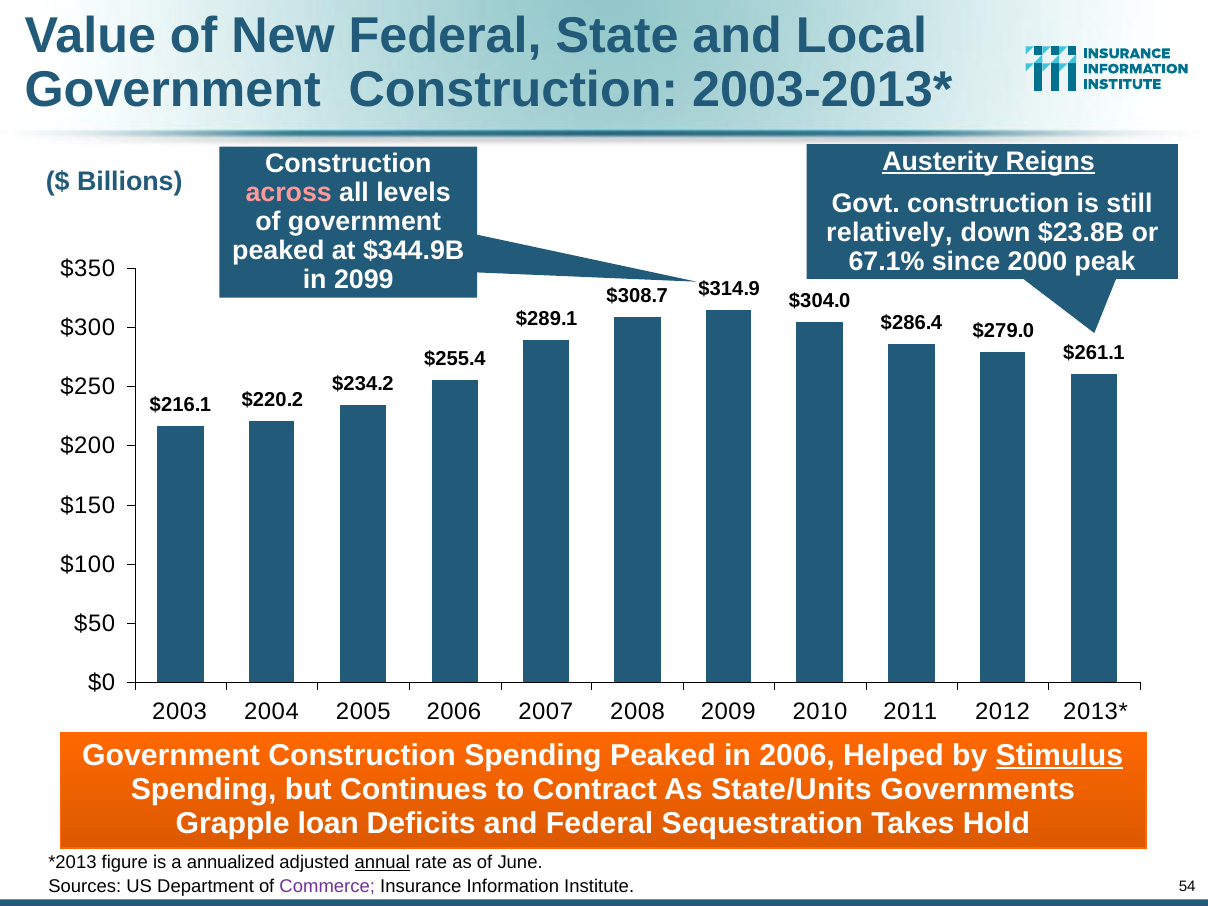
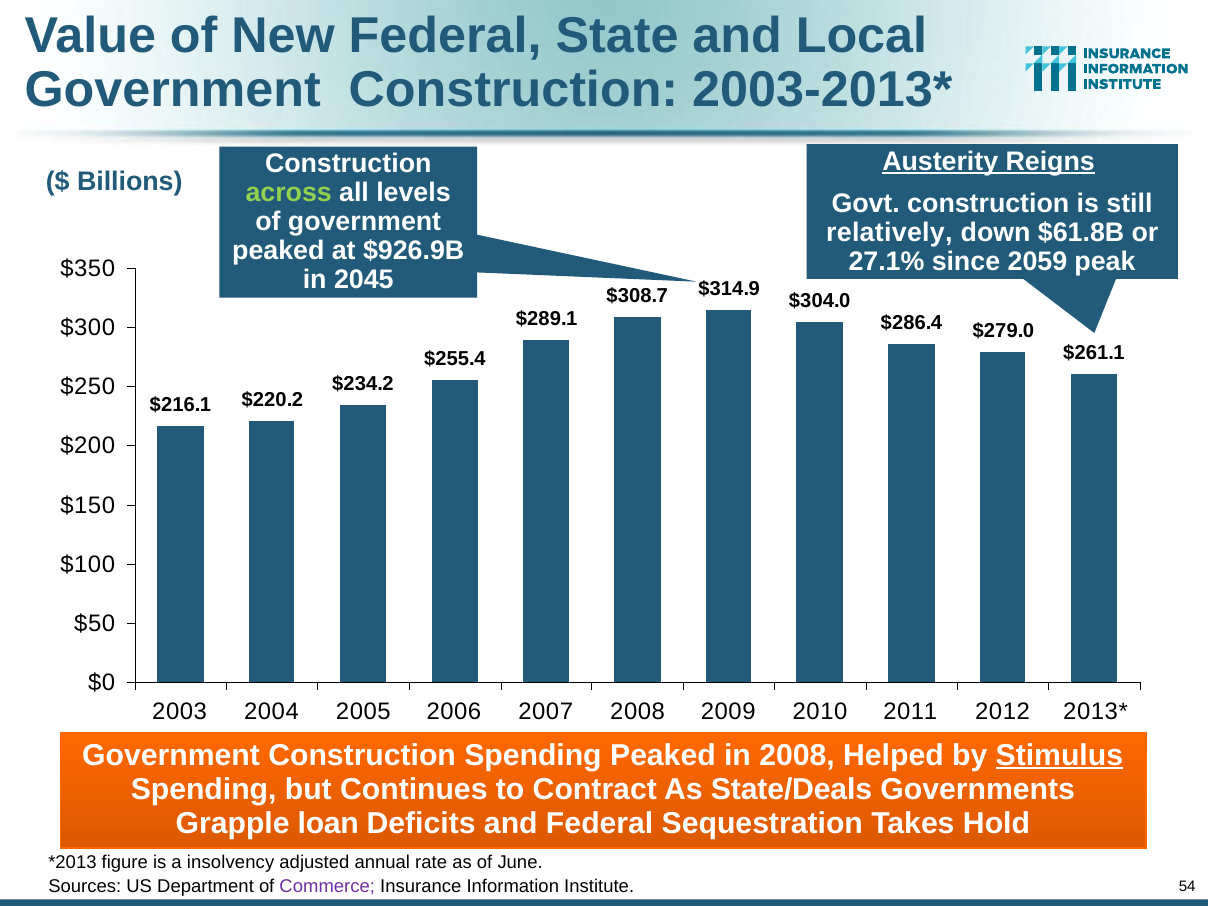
across colour: pink -> light green
$23.8B: $23.8B -> $61.8B
$344.9B: $344.9B -> $926.9B
67.1%: 67.1% -> 27.1%
2000: 2000 -> 2059
2099: 2099 -> 2045
in 2006: 2006 -> 2008
State/Units: State/Units -> State/Deals
annualized: annualized -> insolvency
annual underline: present -> none
